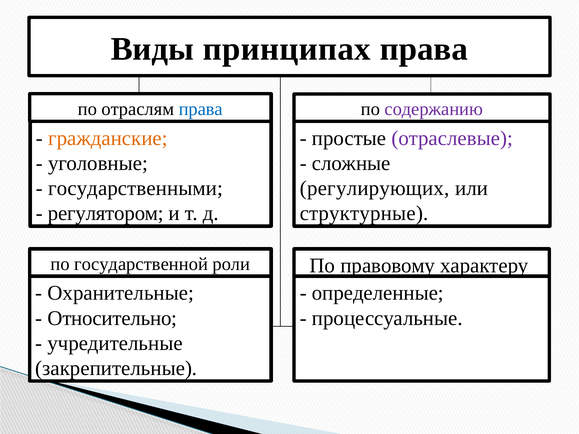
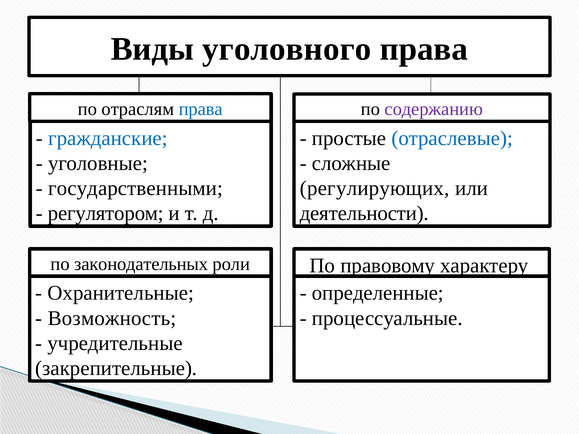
принципах: принципах -> уголовного
гражданские colour: orange -> blue
отраслевые colour: purple -> blue
структурные: структурные -> деятельности
государственной: государственной -> законодательных
Относительно: Относительно -> Возможность
